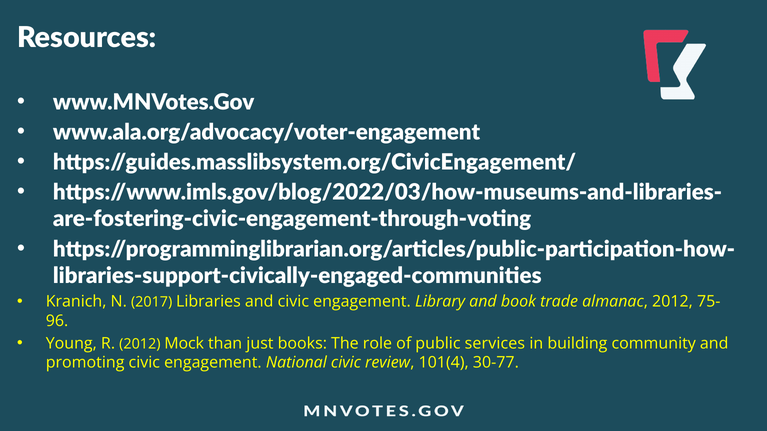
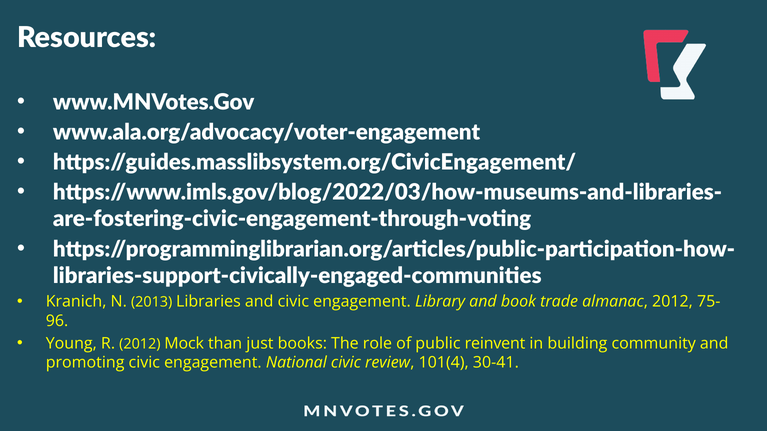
2017: 2017 -> 2013
services: services -> reinvent
30-77: 30-77 -> 30-41
